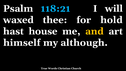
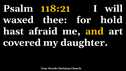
118:21 colour: light blue -> yellow
house: house -> afraid
himself: himself -> covered
although: although -> daughter
